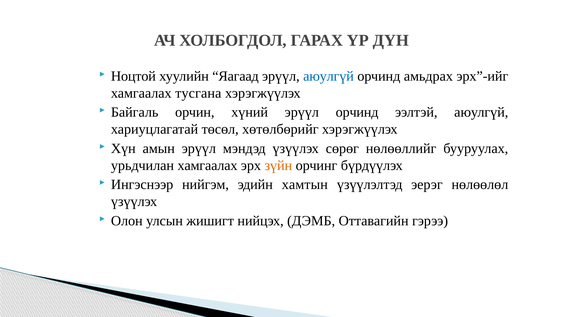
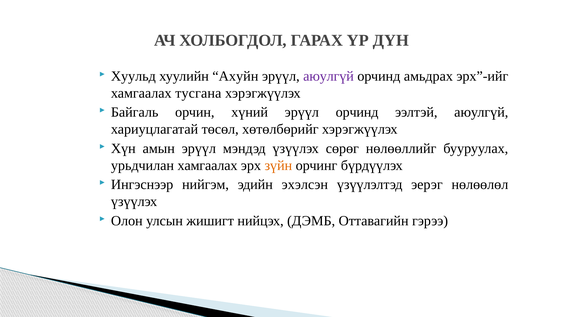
Ноцтой: Ноцтой -> Хуульд
Яагаад: Яагаад -> Ахуйн
аюулгүй at (329, 76) colour: blue -> purple
хамтын: хамтын -> эхэлсэн
